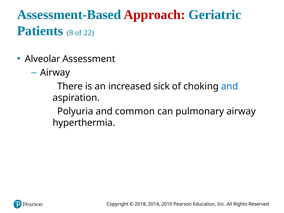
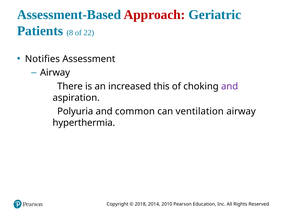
Alveolar: Alveolar -> Notifies
sick: sick -> this
and at (230, 86) colour: blue -> purple
pulmonary: pulmonary -> ventilation
